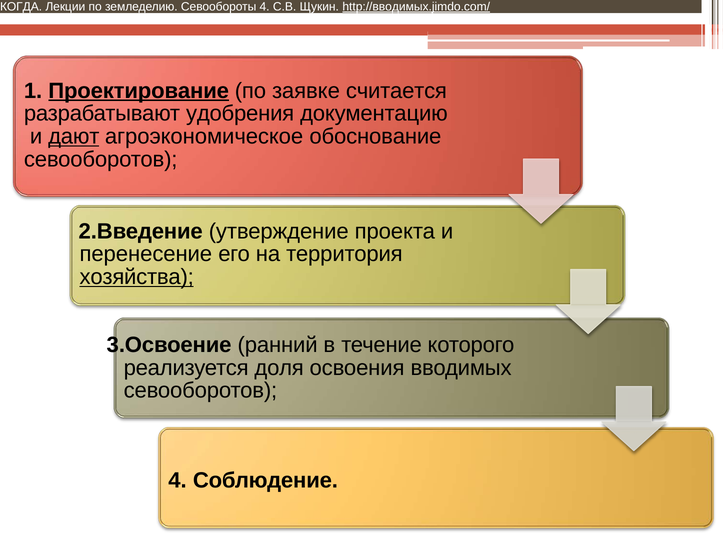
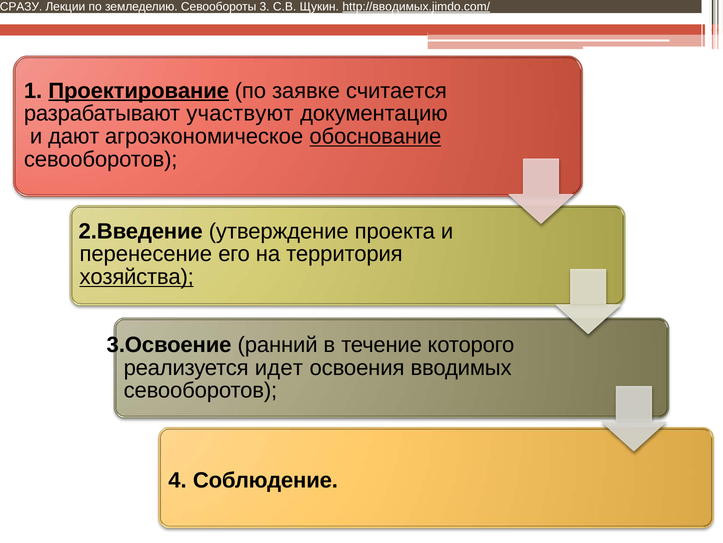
КОГДА: КОГДА -> СРАЗУ
Севообороты 4: 4 -> 3
удобрения: удобрения -> участвуют
дают underline: present -> none
обоснование underline: none -> present
доля: доля -> идет
